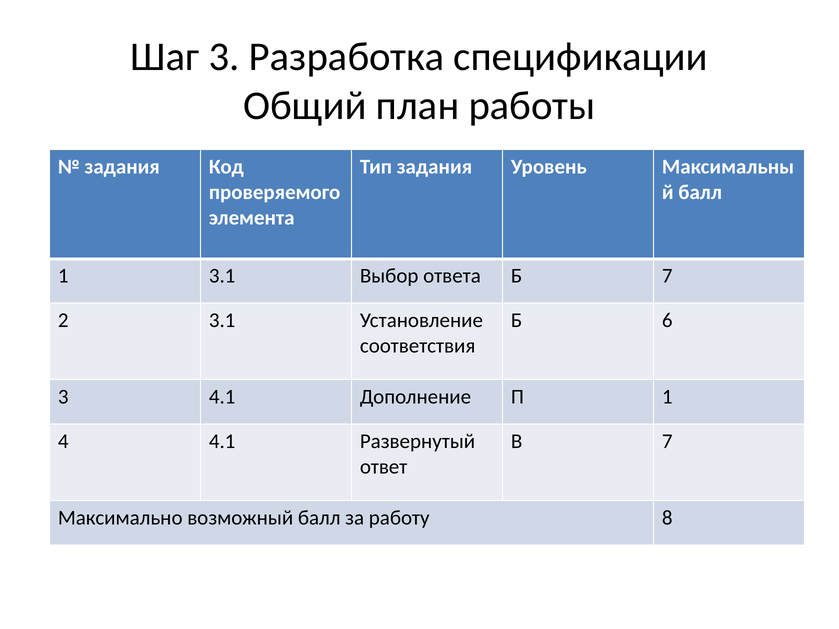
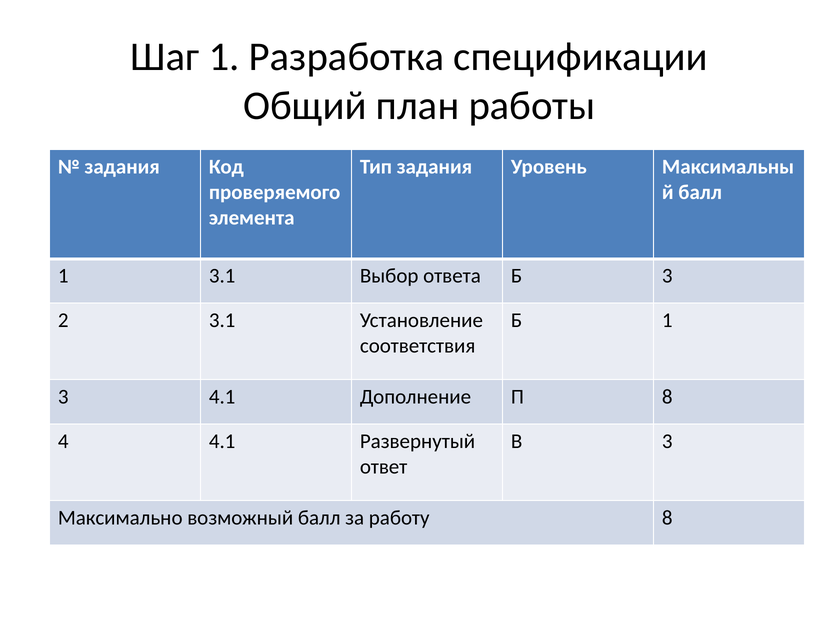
Шаг 3: 3 -> 1
Б 7: 7 -> 3
Б 6: 6 -> 1
П 1: 1 -> 8
В 7: 7 -> 3
